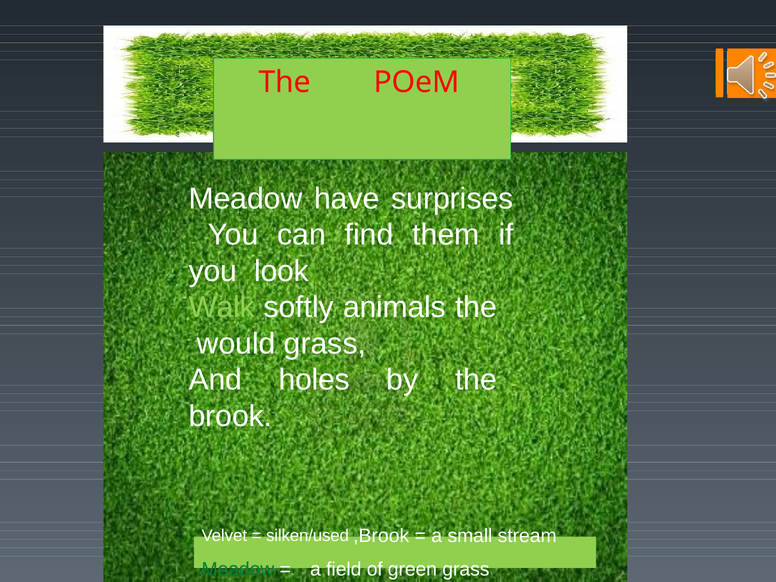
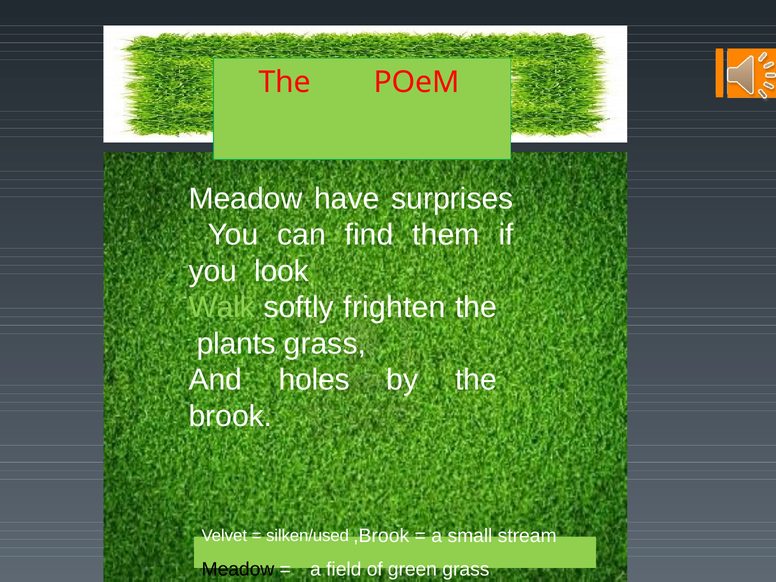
animals: animals -> frighten
would: would -> plants
Meadow at (238, 569) colour: green -> black
